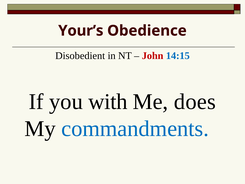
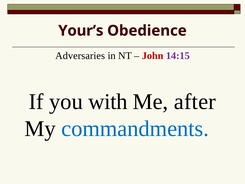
Disobedient: Disobedient -> Adversaries
14:15 colour: blue -> purple
does: does -> after
